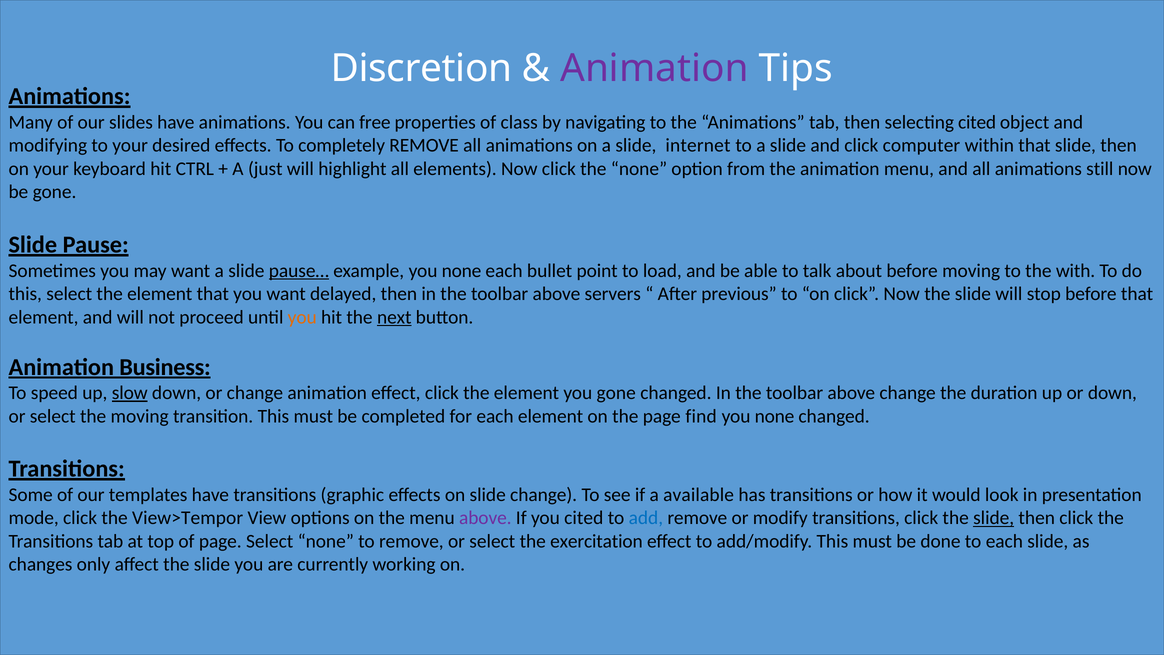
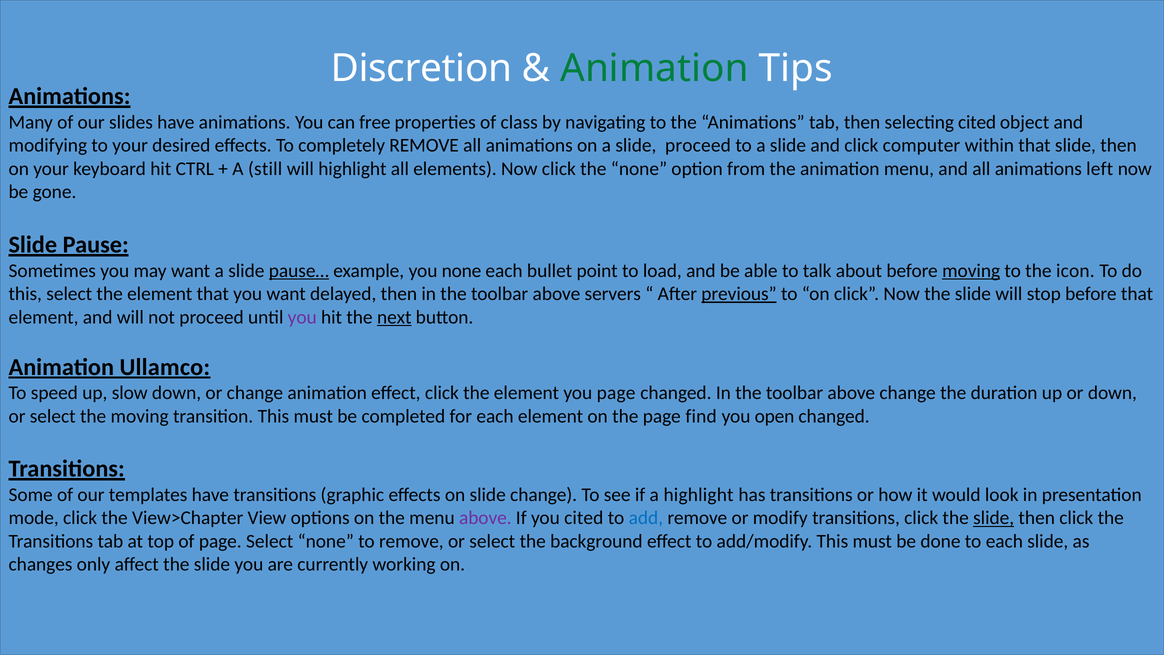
Animation at (654, 69) colour: purple -> green
slide internet: internet -> proceed
just: just -> still
still: still -> left
moving at (971, 271) underline: none -> present
with: with -> icon
previous underline: none -> present
you at (302, 317) colour: orange -> purple
Business: Business -> Ullamco
slow underline: present -> none
you gone: gone -> page
none at (774, 416): none -> open
a available: available -> highlight
View>Tempor: View>Tempor -> View>Chapter
exercitation: exercitation -> background
